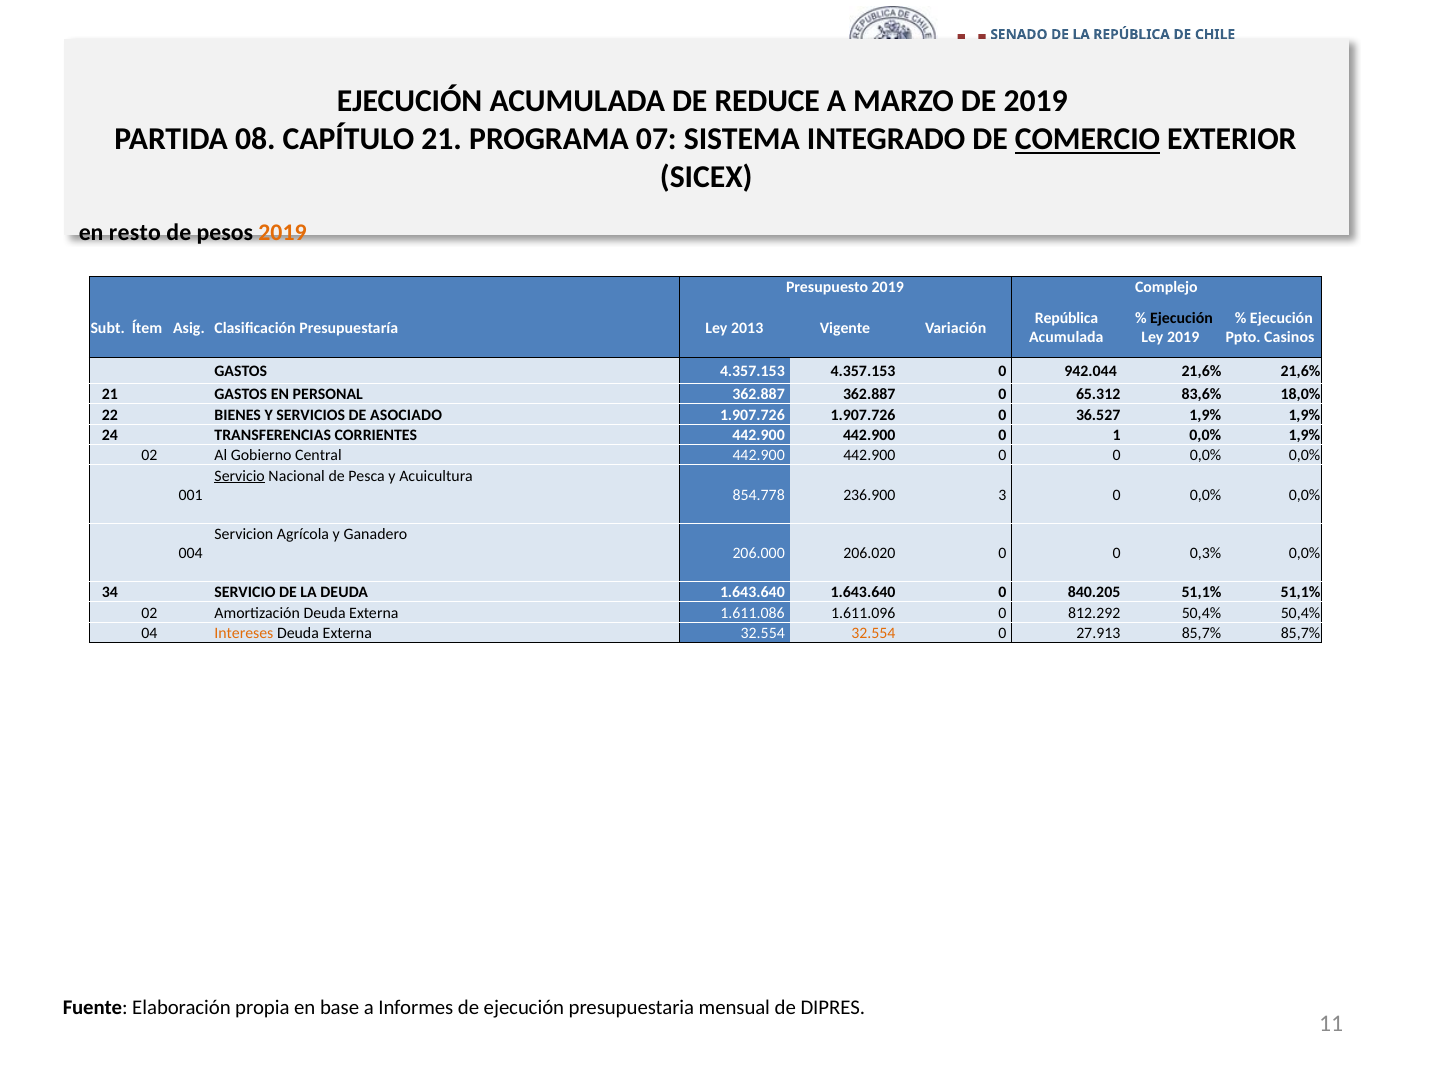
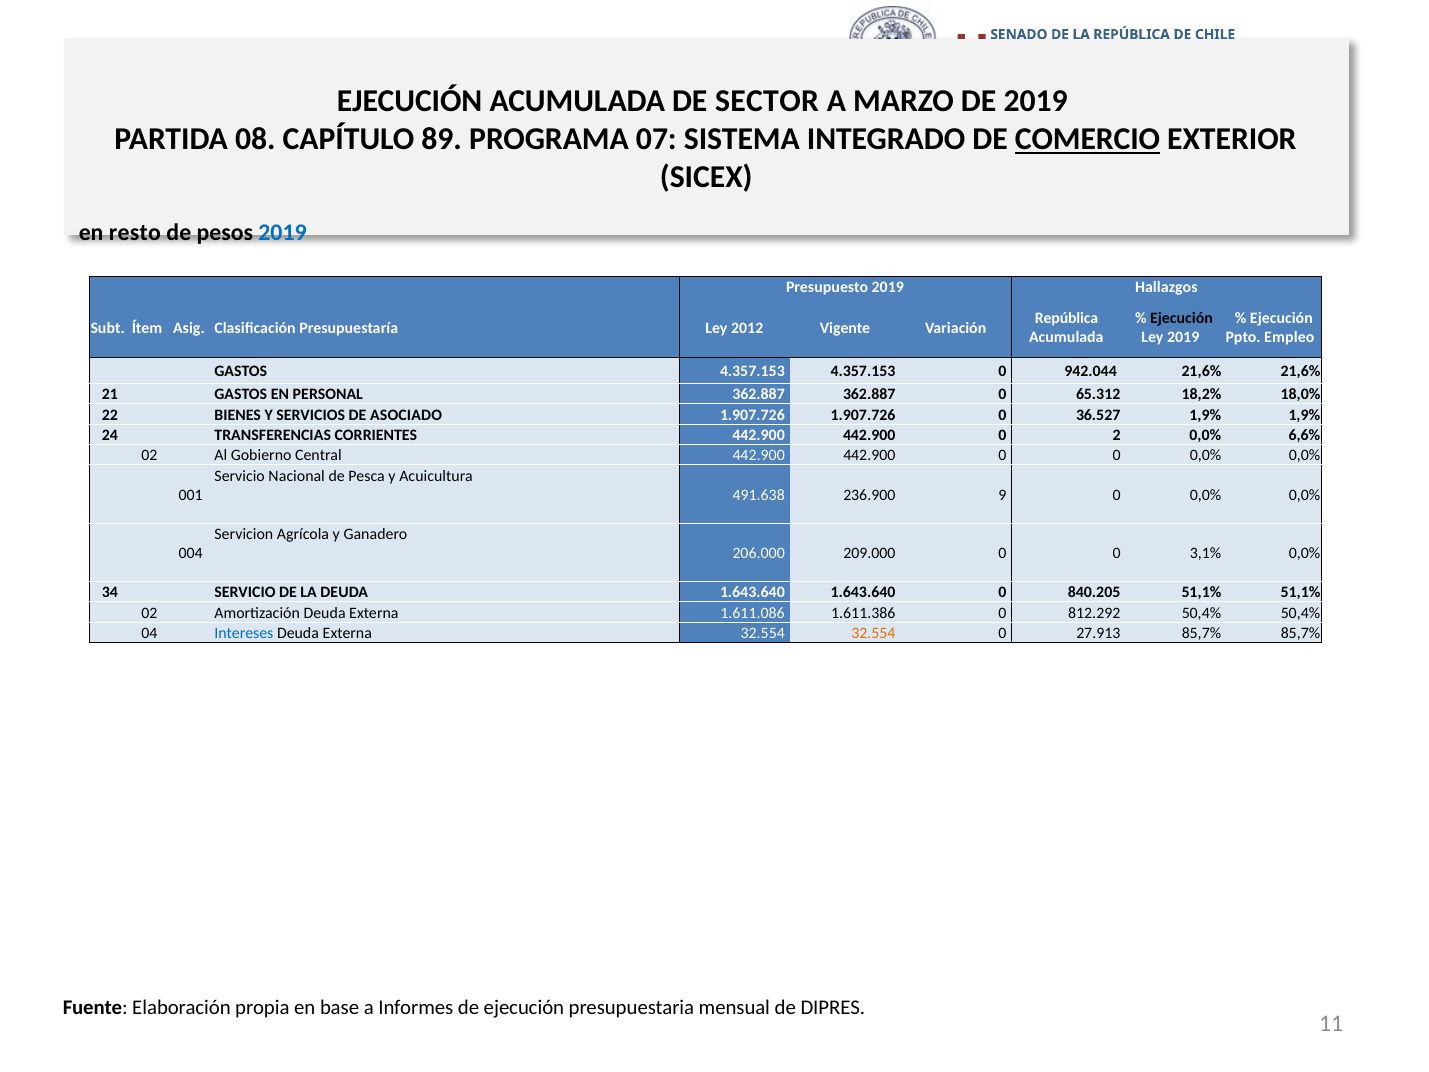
REDUCE: REDUCE -> SECTOR
CAPÍTULO 21: 21 -> 89
2019 at (283, 232) colour: orange -> blue
Complejo: Complejo -> Hallazgos
2013: 2013 -> 2012
Casinos: Casinos -> Empleo
83,6%: 83,6% -> 18,2%
1: 1 -> 2
0,0% 1,9%: 1,9% -> 6,6%
Servicio at (240, 476) underline: present -> none
854.778: 854.778 -> 491.638
3: 3 -> 9
206.020: 206.020 -> 209.000
0,3%: 0,3% -> 3,1%
1.611.096: 1.611.096 -> 1.611.386
Intereses colour: orange -> blue
